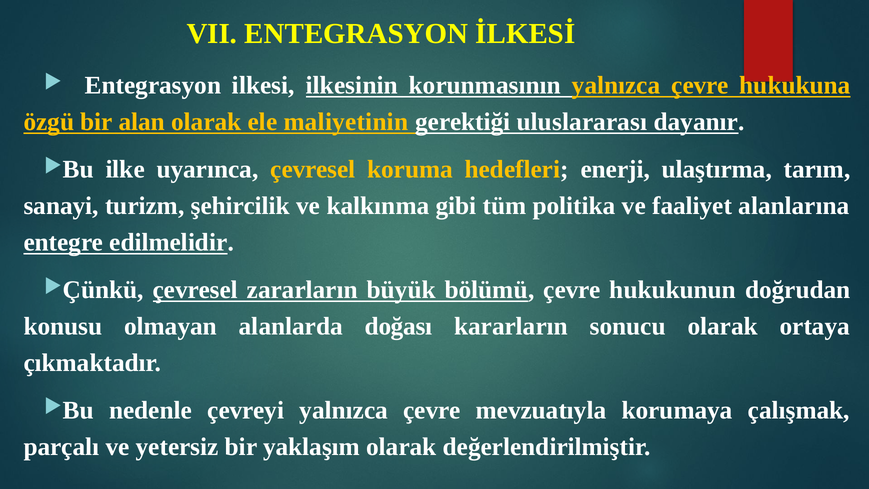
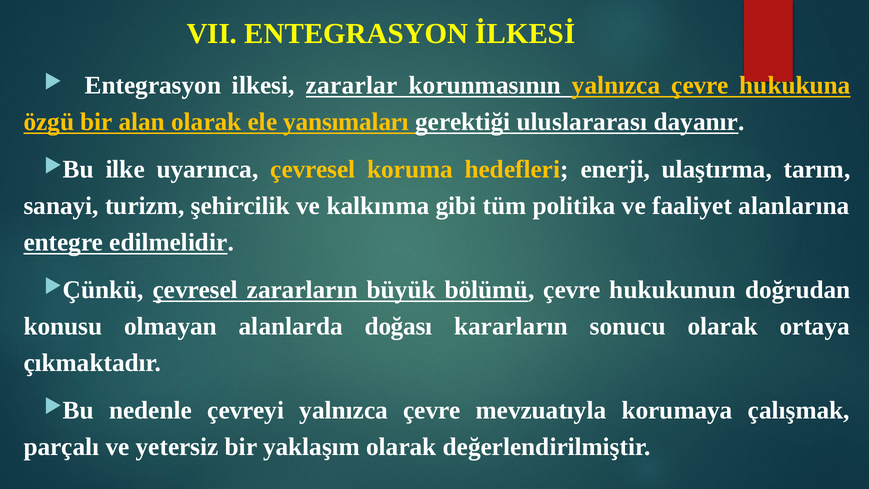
ilkesinin: ilkesinin -> zararlar
maliyetinin: maliyetinin -> yansımaları
